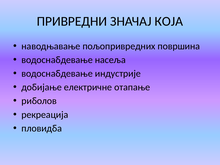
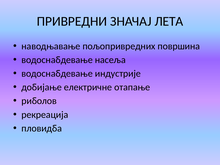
КОЈА: КОЈА -> ЛЕТА
